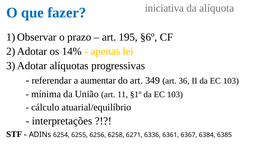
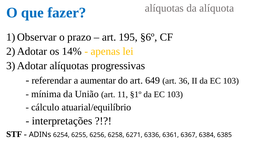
iniciativa at (164, 8): iniciativa -> alíquotas
349: 349 -> 649
